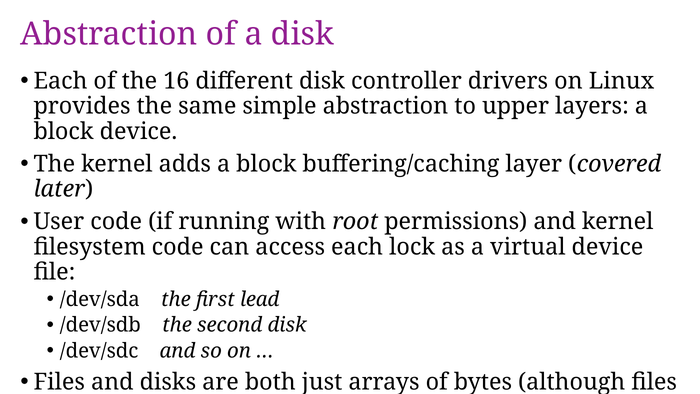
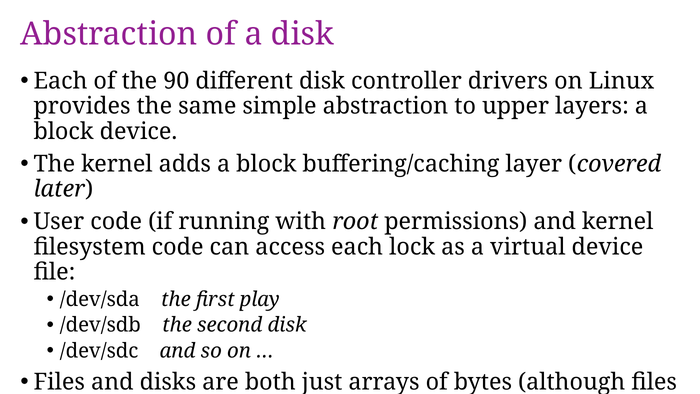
16: 16 -> 90
lead: lead -> play
